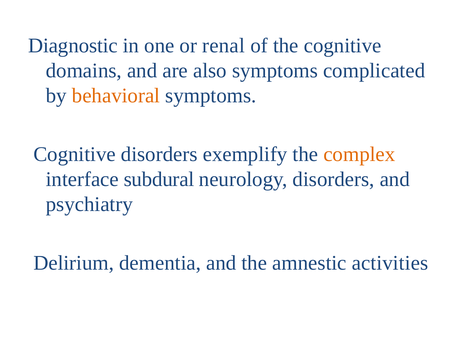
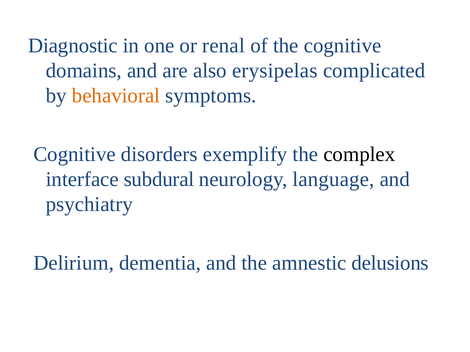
also symptoms: symptoms -> erysipelas
complex colour: orange -> black
neurology disorders: disorders -> language
activities: activities -> delusions
